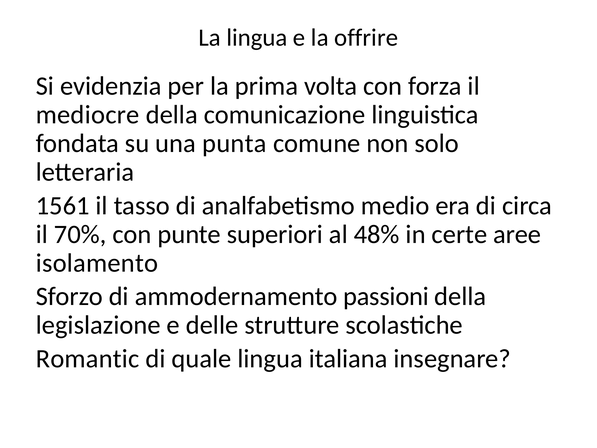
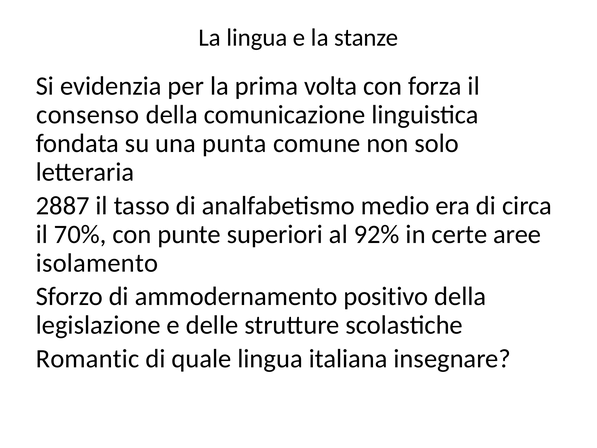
offrire: offrire -> stanze
mediocre: mediocre -> consenso
1561: 1561 -> 2887
48%: 48% -> 92%
passioni: passioni -> positivo
